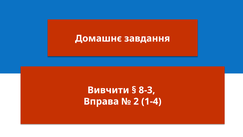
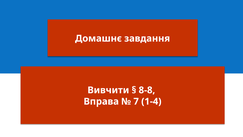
8-3: 8-3 -> 8-8
2: 2 -> 7
